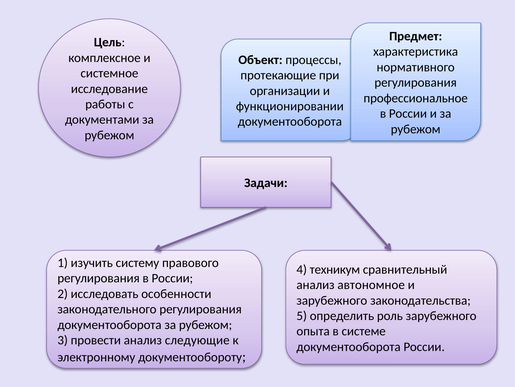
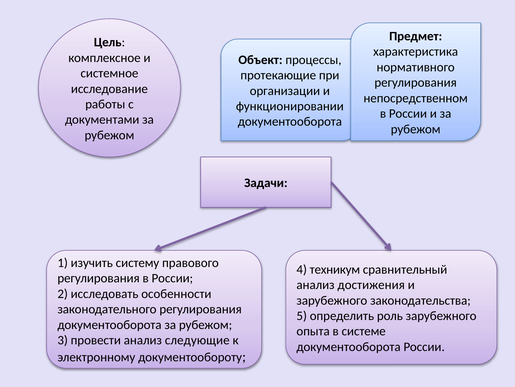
профессиональное: профессиональное -> непосредственном
автономное: автономное -> достижения
